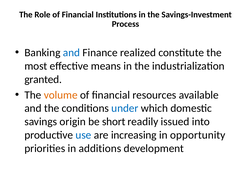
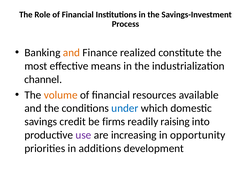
and at (72, 53) colour: blue -> orange
granted: granted -> channel
origin: origin -> credit
short: short -> firms
issued: issued -> raising
use colour: blue -> purple
